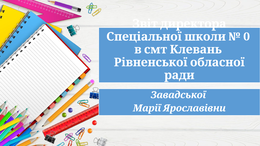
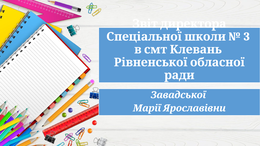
0: 0 -> 3
